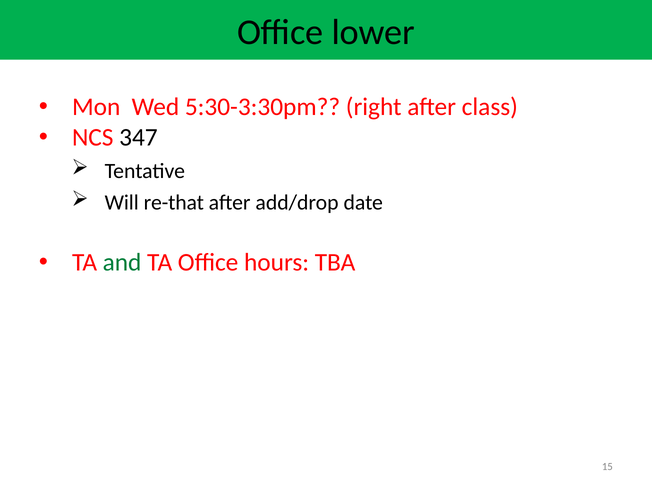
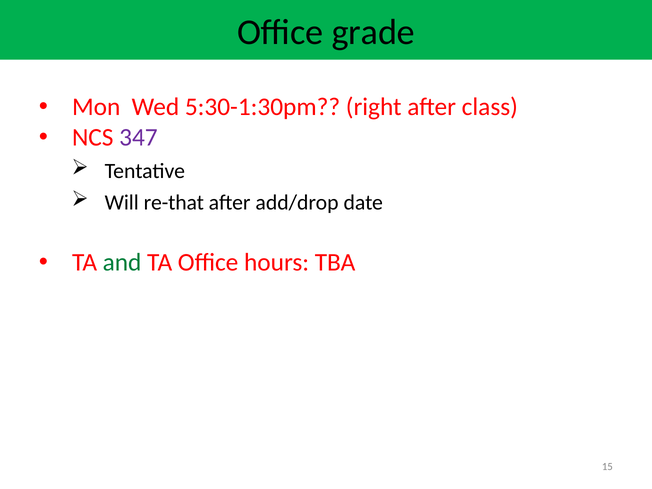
lower: lower -> grade
5:30-3:30pm: 5:30-3:30pm -> 5:30-1:30pm
347 colour: black -> purple
